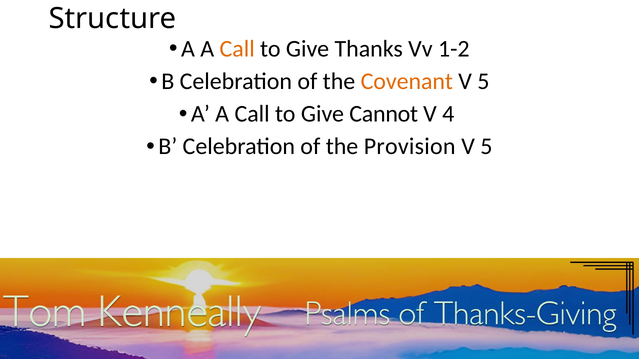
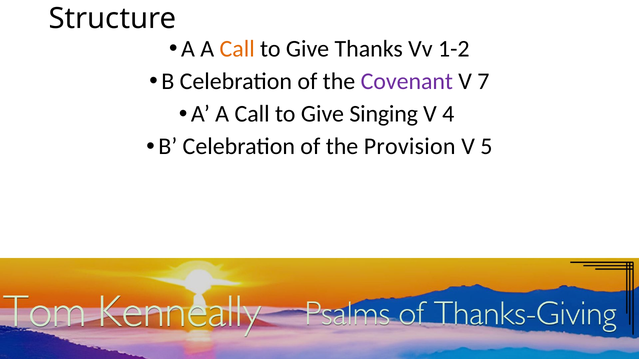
Covenant colour: orange -> purple
5 at (483, 82): 5 -> 7
Cannot: Cannot -> Singing
